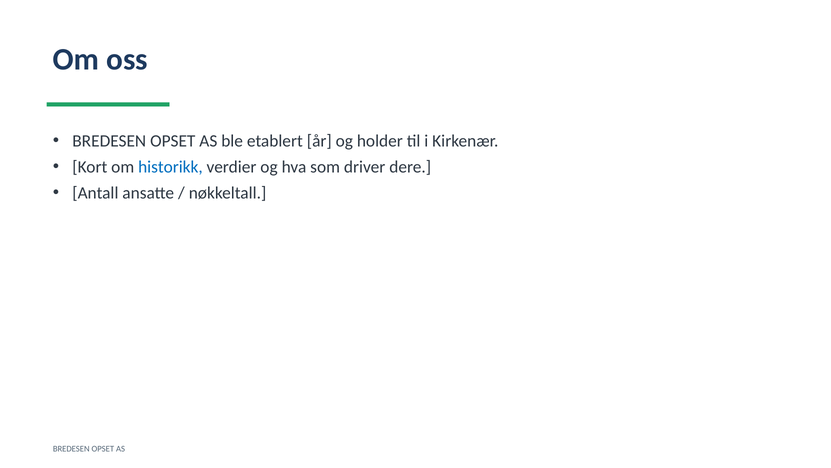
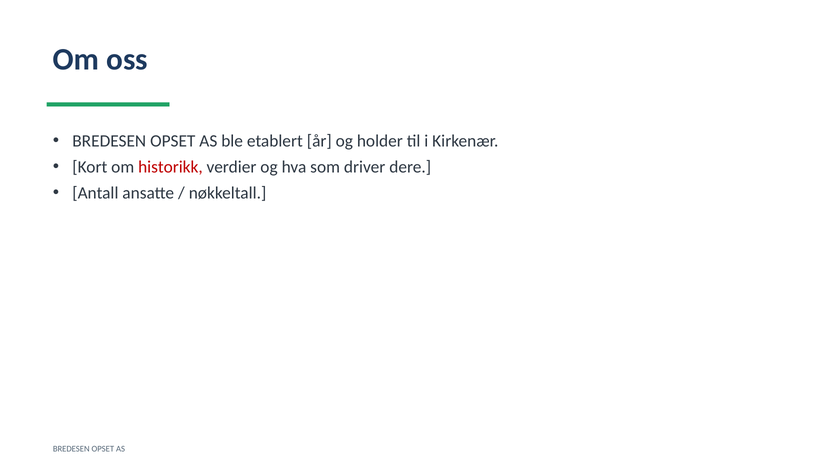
historikk colour: blue -> red
